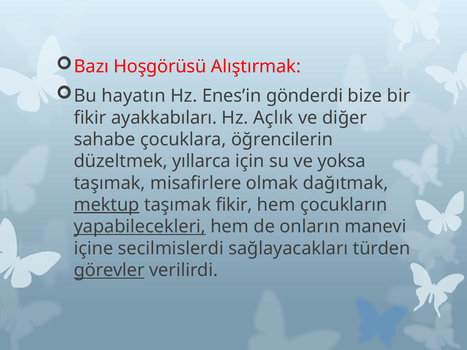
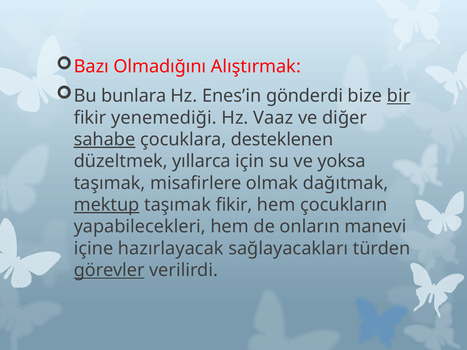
Hoşgörüsü: Hoşgörüsü -> Olmadığını
hayatın: hayatın -> bunlara
bir underline: none -> present
ayakkabıları: ayakkabıları -> yenemediği
Açlık: Açlık -> Vaaz
sahabe underline: none -> present
öğrencilerin: öğrencilerin -> desteklenen
yapabilecekleri underline: present -> none
secilmislerdi: secilmislerdi -> hazırlayacak
